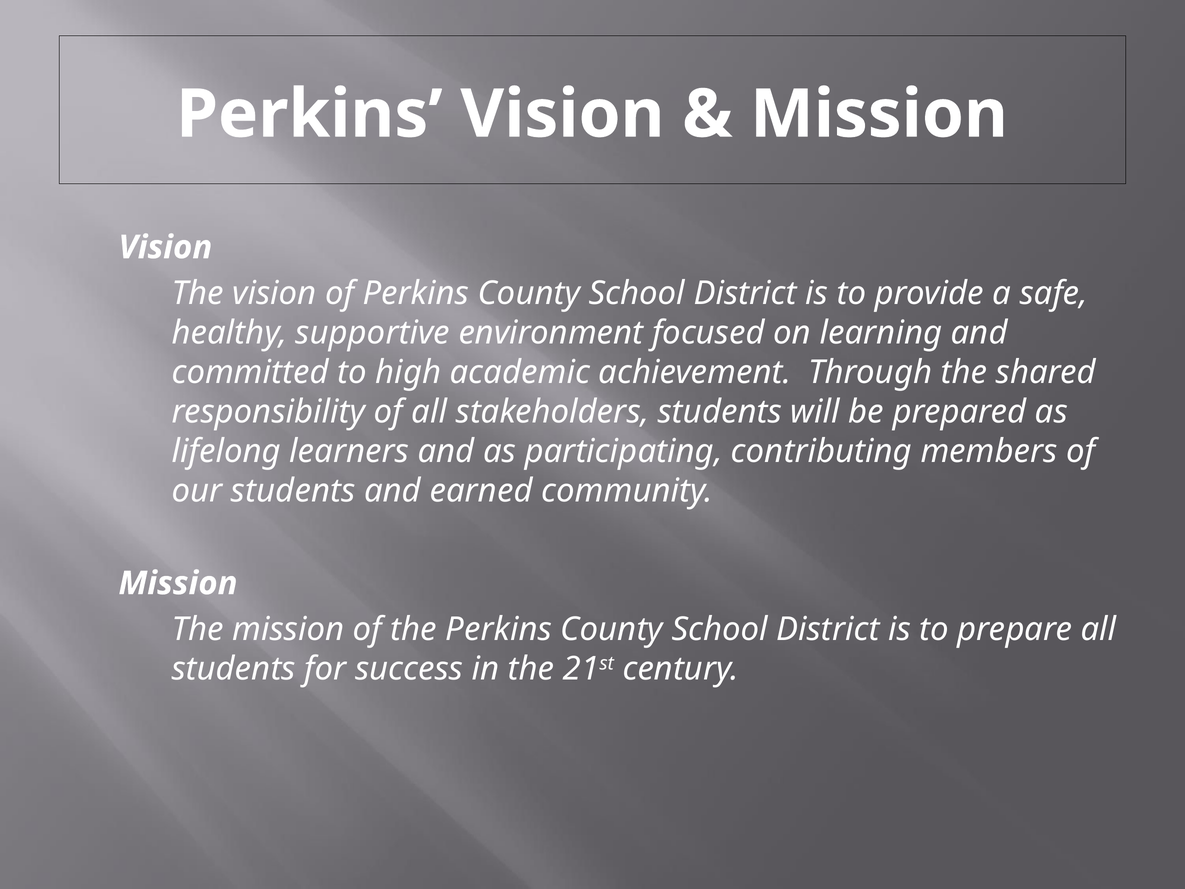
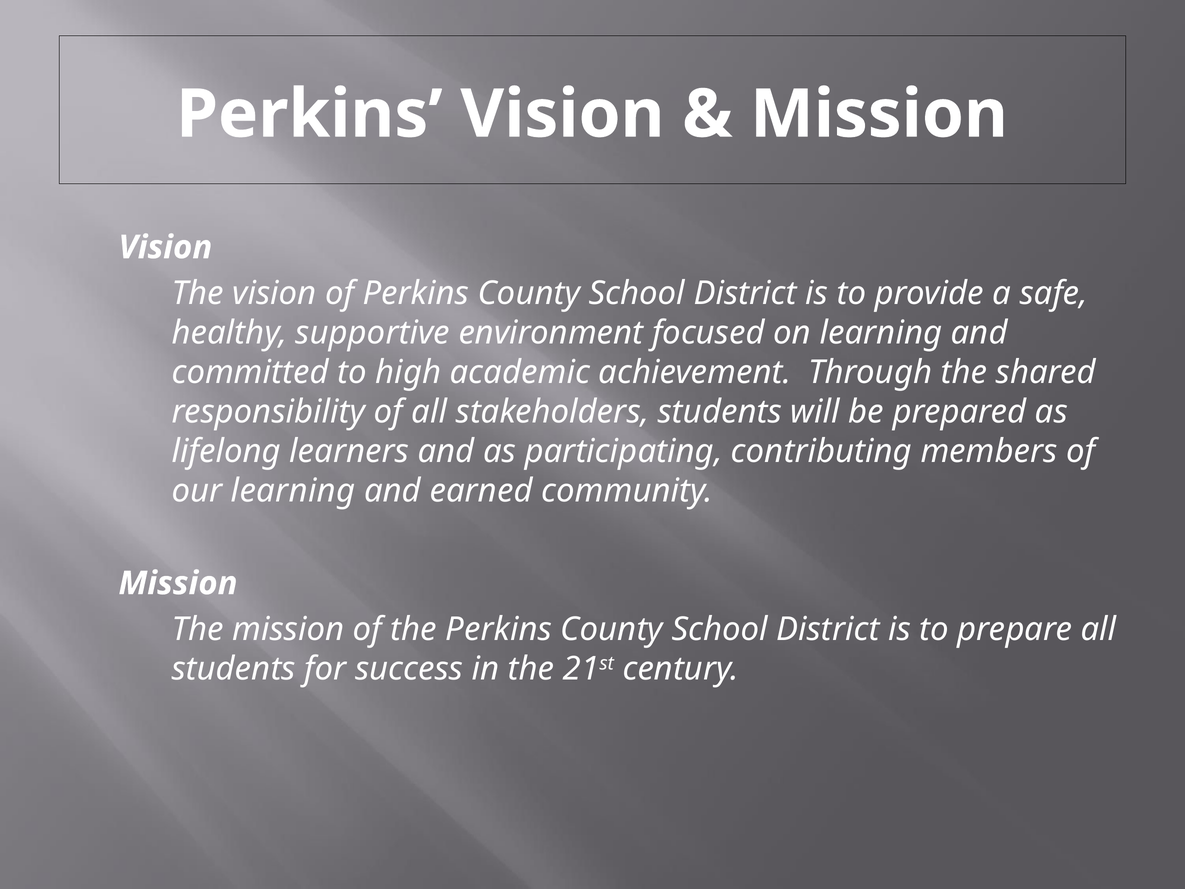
our students: students -> learning
